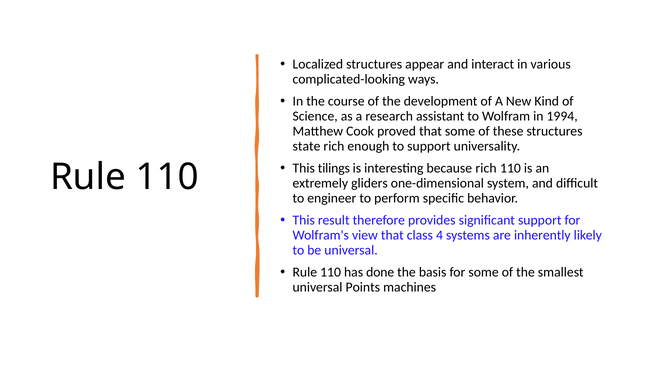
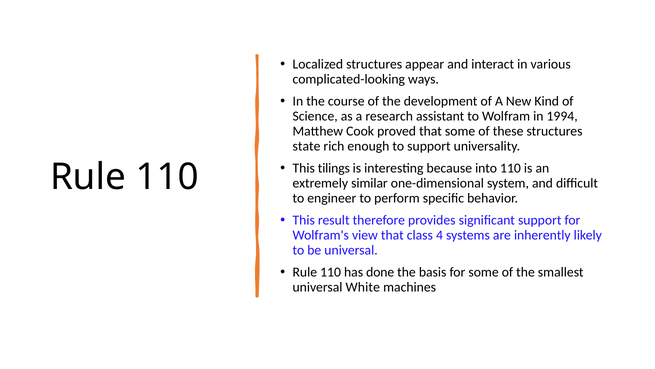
because rich: rich -> into
gliders: gliders -> similar
Points: Points -> White
